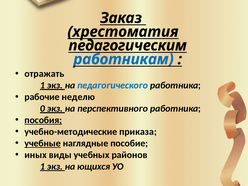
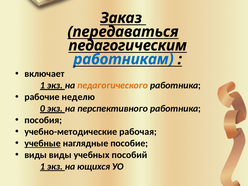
хрестоматия: хрестоматия -> передаваться
отражать: отражать -> включает
педагогического colour: blue -> orange
пособия underline: present -> none
приказа: приказа -> рабочая
иных at (36, 155): иных -> виды
районов: районов -> пособий
